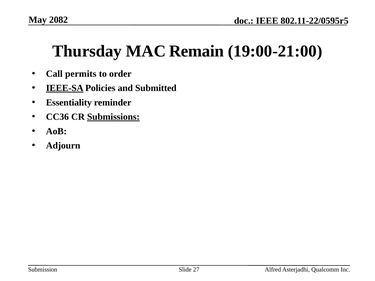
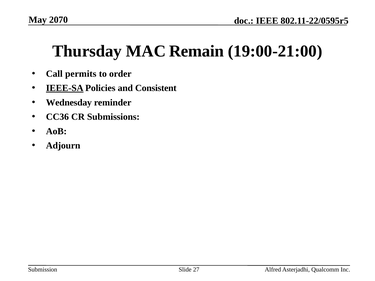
2082: 2082 -> 2070
Submitted: Submitted -> Consistent
Essentiality: Essentiality -> Wednesday
Submissions underline: present -> none
